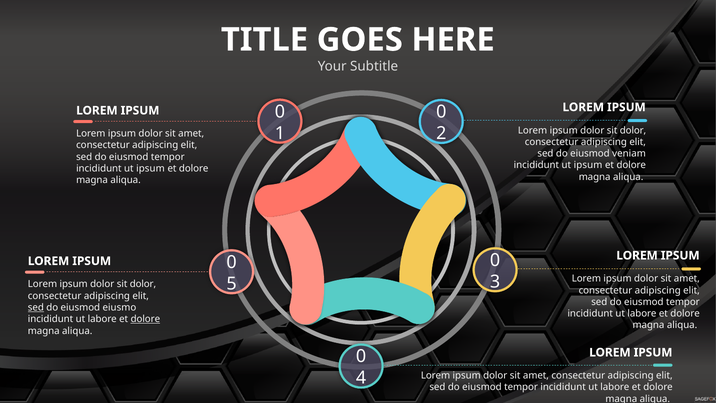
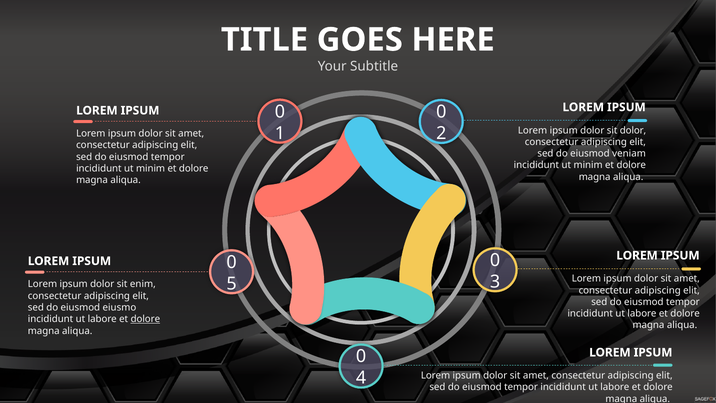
ipsum at (588, 165): ipsum -> minim
ipsum at (150, 168): ipsum -> minim
dolor at (143, 284): dolor -> enim
sed at (36, 307) underline: present -> none
